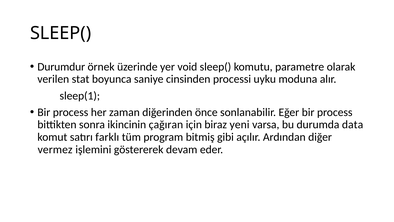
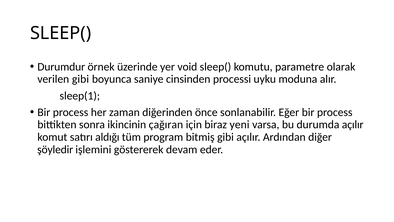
verilen stat: stat -> gibi
durumda data: data -> açılır
farklı: farklı -> aldığı
vermez: vermez -> şöyledir
